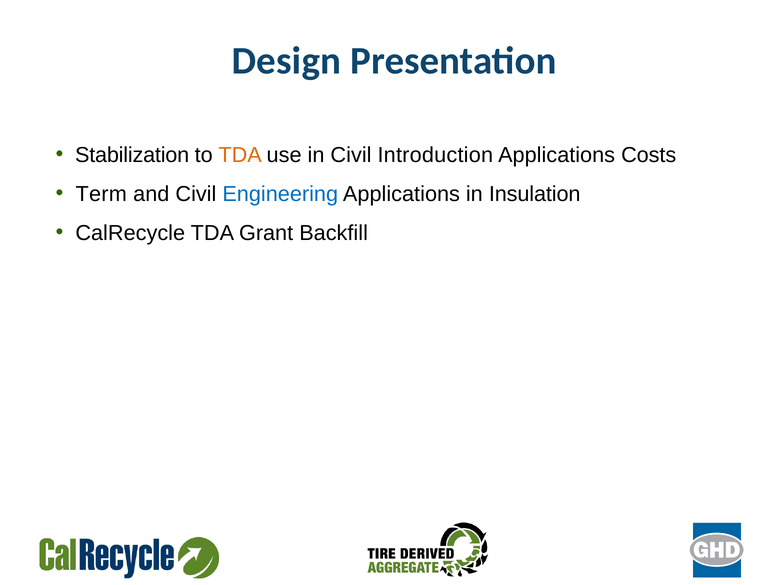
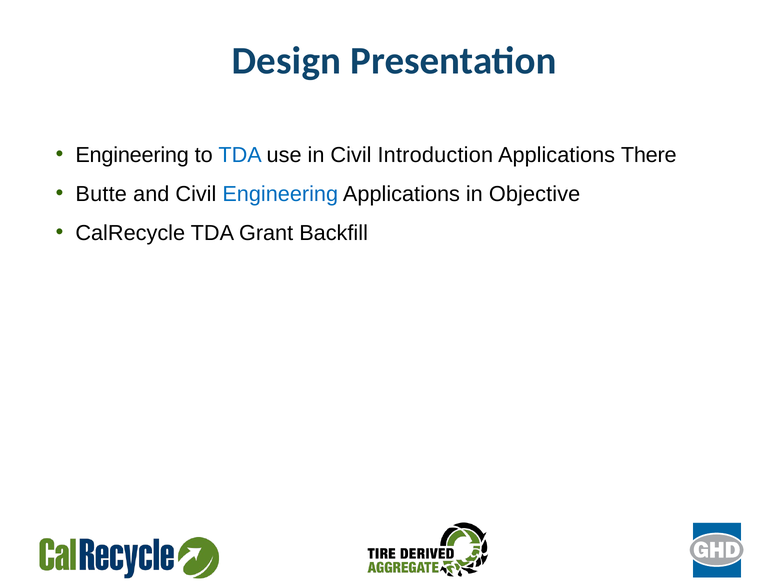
Stabilization at (132, 155): Stabilization -> Engineering
TDA at (240, 155) colour: orange -> blue
Costs: Costs -> There
Term: Term -> Butte
Insulation: Insulation -> Objective
